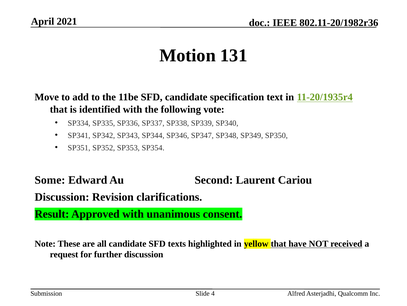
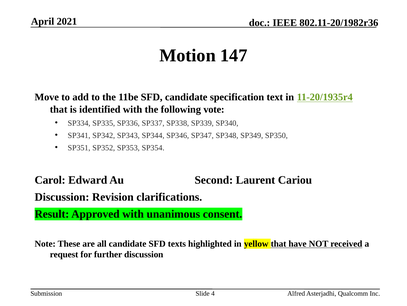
131: 131 -> 147
Some: Some -> Carol
